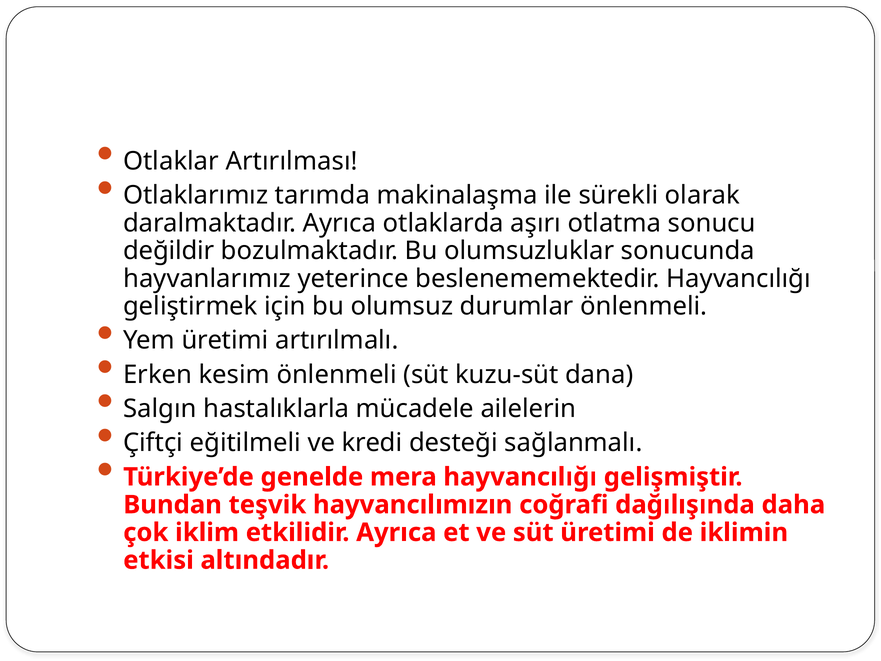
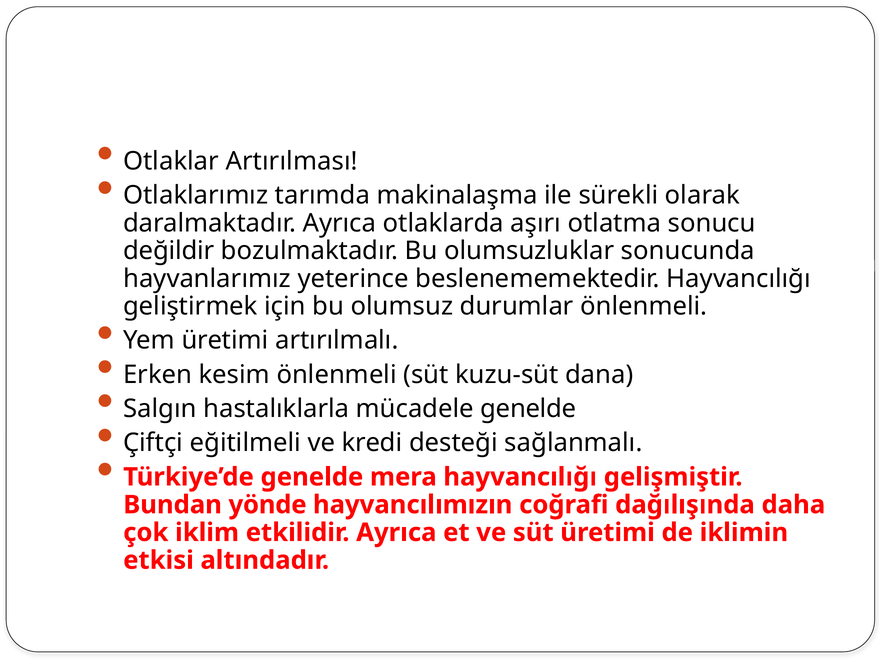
mücadele ailelerin: ailelerin -> genelde
teşvik: teşvik -> yönde
